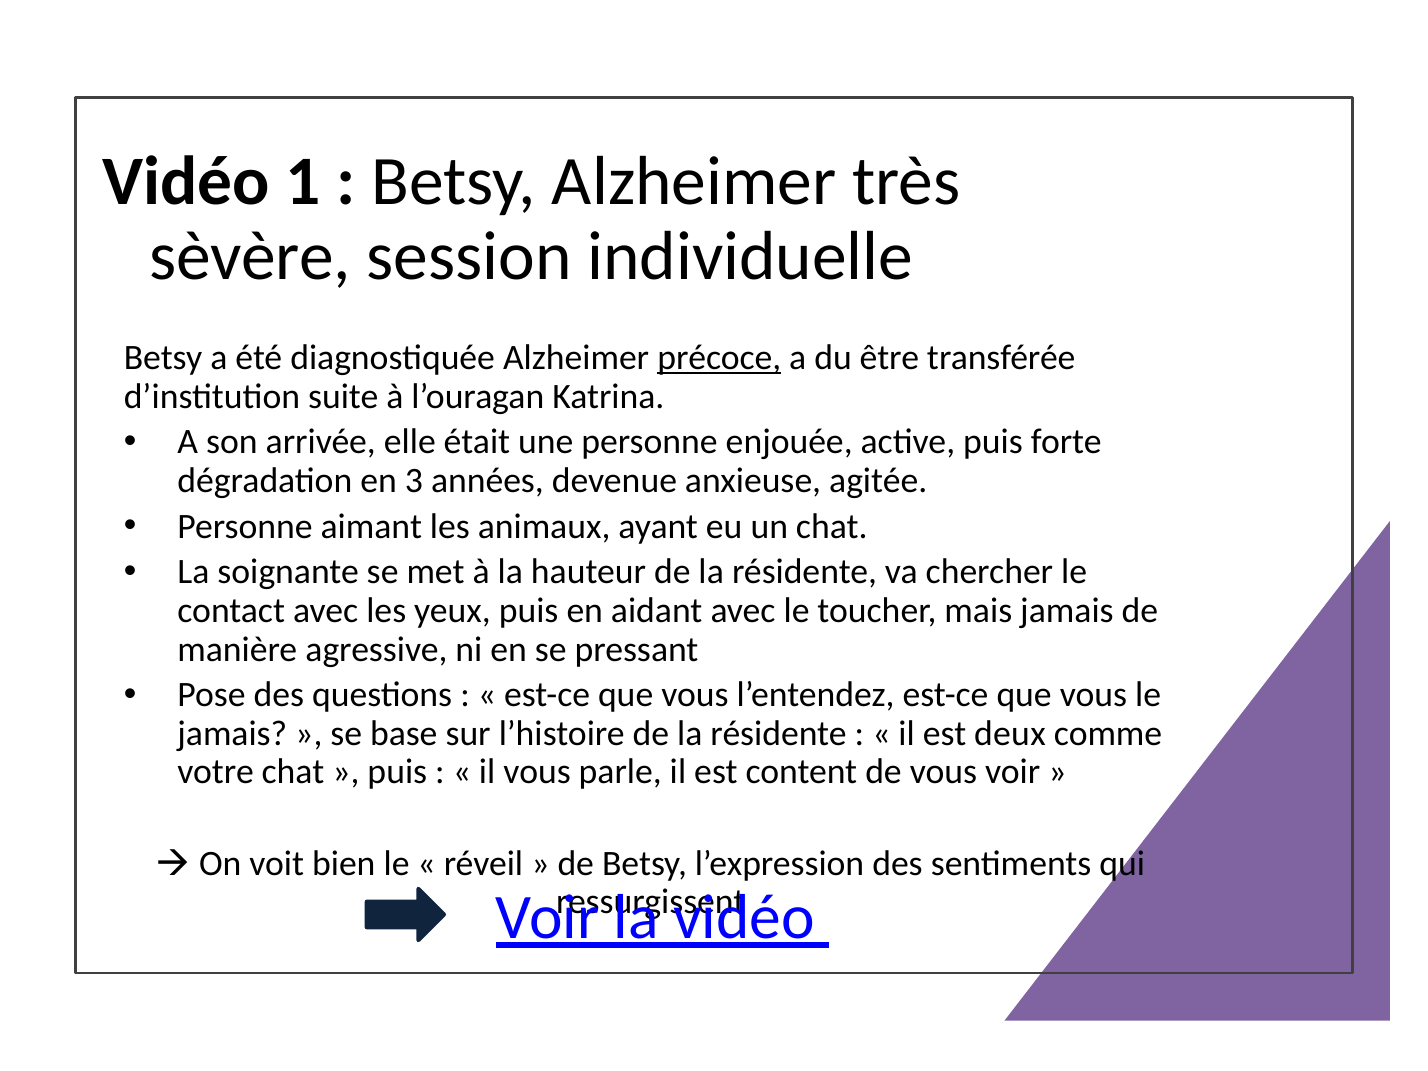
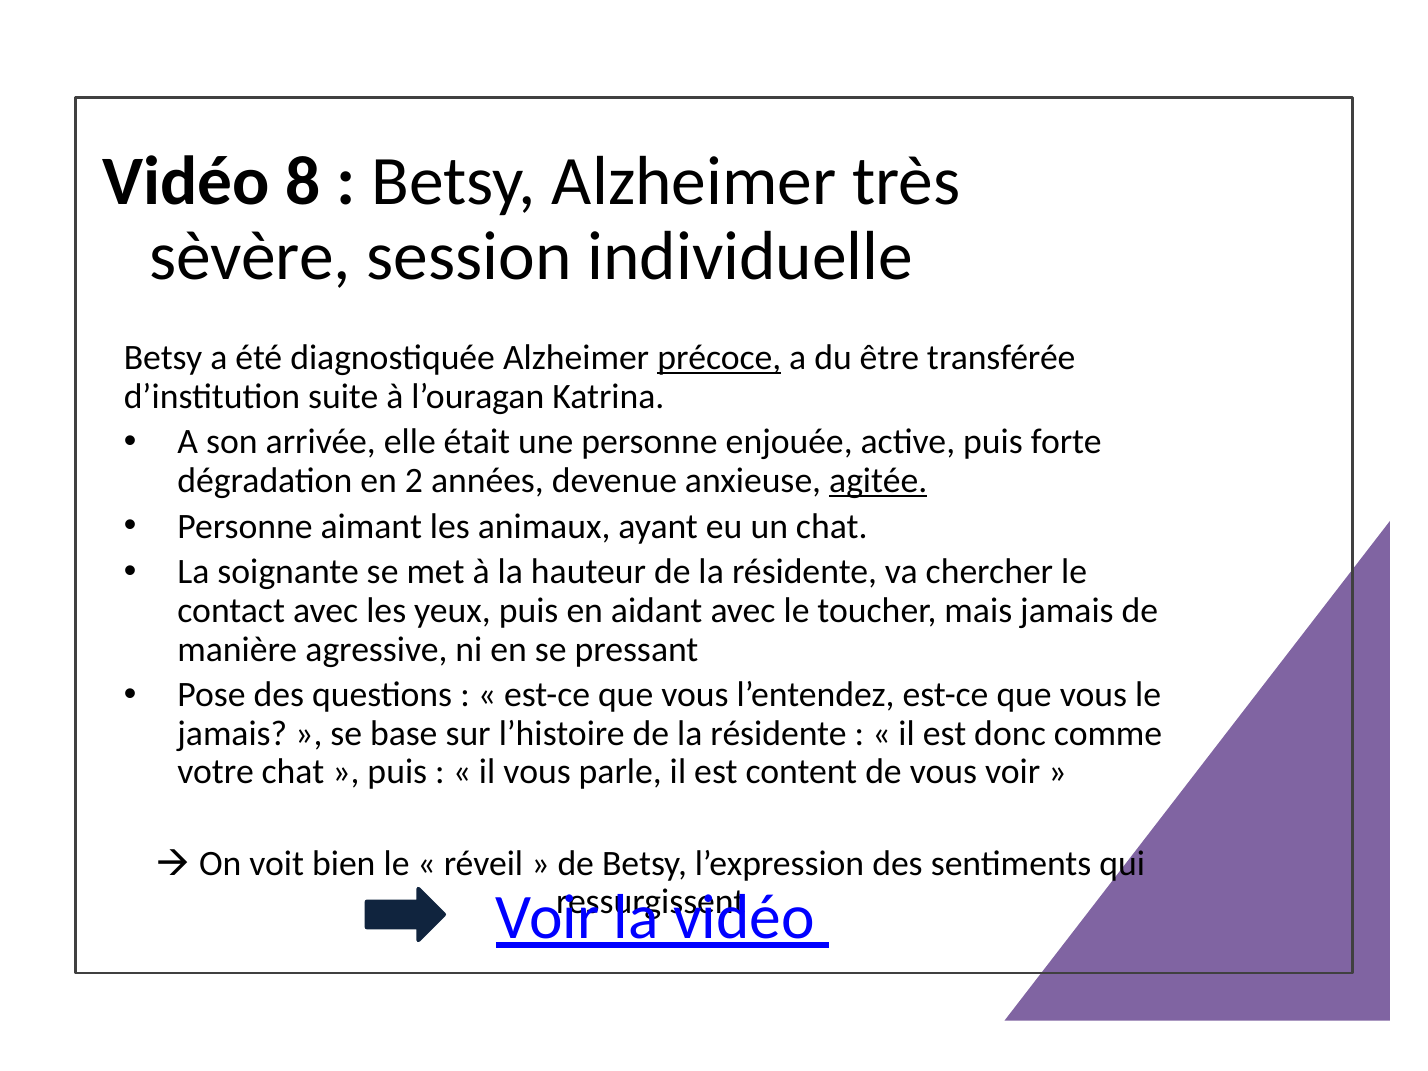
1: 1 -> 8
3: 3 -> 2
agitée underline: none -> present
deux: deux -> donc
